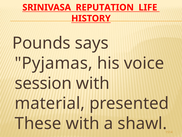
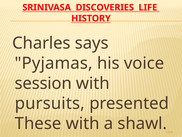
REPUTATION: REPUTATION -> DISCOVERIES
Pounds: Pounds -> Charles
material: material -> pursuits
